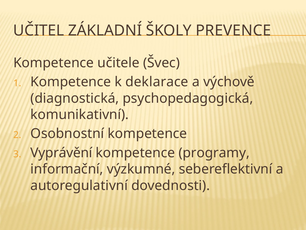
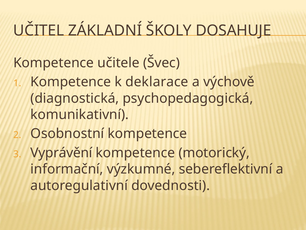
PREVENCE: PREVENCE -> DOSAHUJE
programy: programy -> motorický
